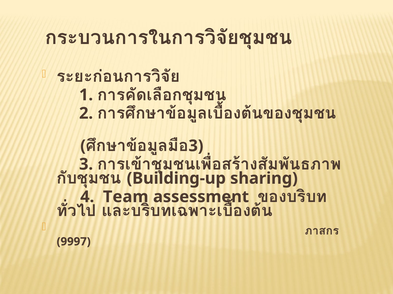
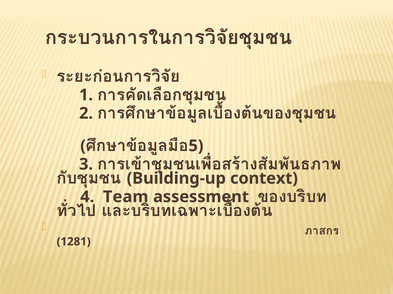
3 at (196, 146): 3 -> 5
sharing: sharing -> context
9997: 9997 -> 1281
